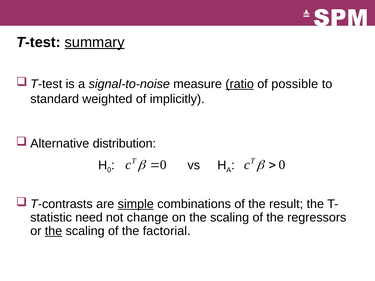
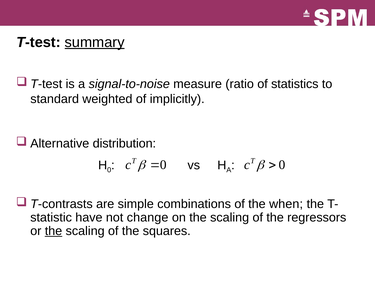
ratio underline: present -> none
possible: possible -> statistics
simple underline: present -> none
result: result -> when
need: need -> have
factorial: factorial -> squares
